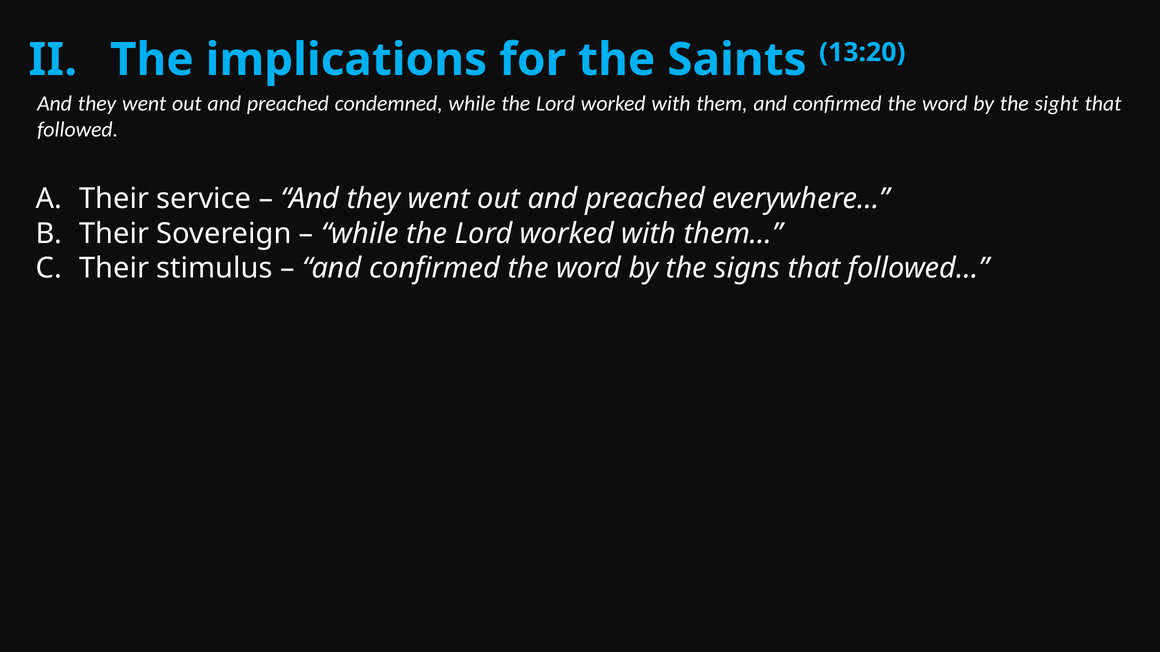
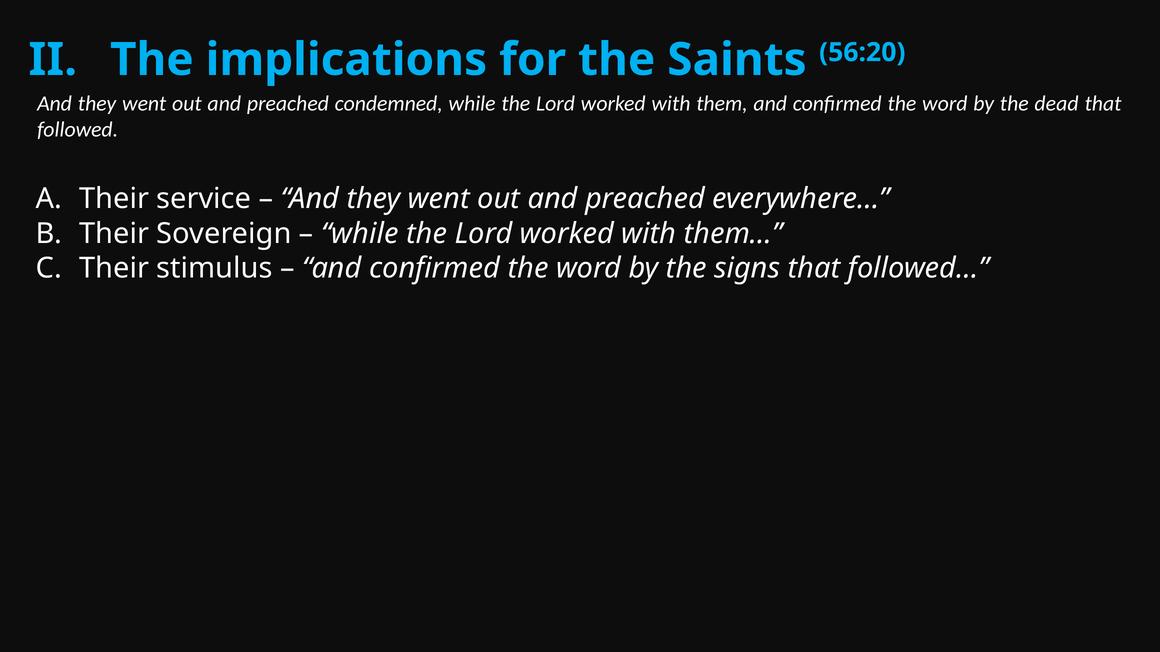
13:20: 13:20 -> 56:20
sight: sight -> dead
